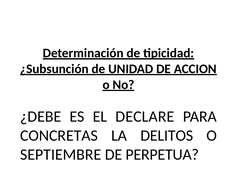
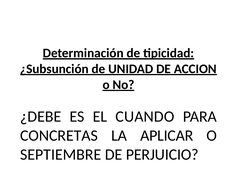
DECLARE: DECLARE -> CUANDO
DELITOS: DELITOS -> APLICAR
PERPETUA: PERPETUA -> PERJUICIO
